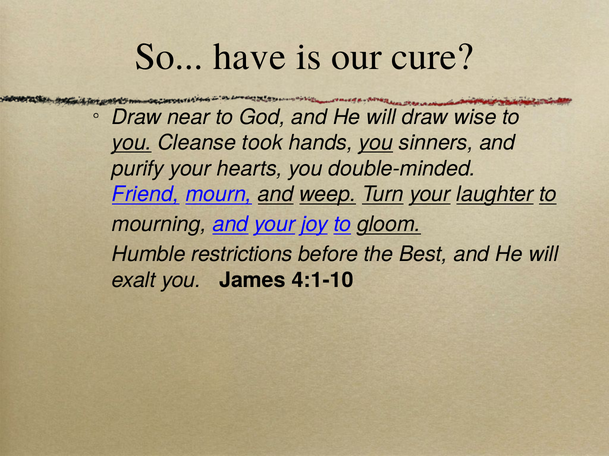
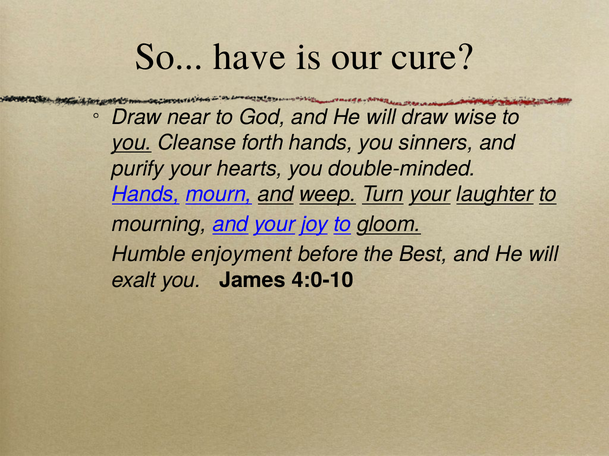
took: took -> forth
you at (376, 143) underline: present -> none
Friend at (146, 194): Friend -> Hands
restrictions: restrictions -> enjoyment
4:1-10: 4:1-10 -> 4:0-10
